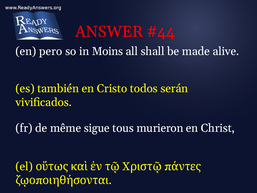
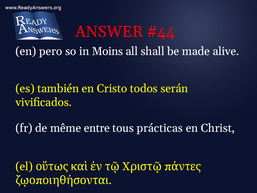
sigue: sigue -> entre
murieron: murieron -> prácticas
